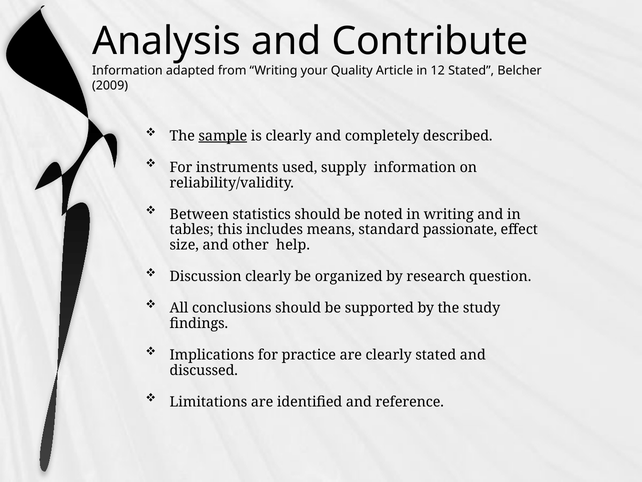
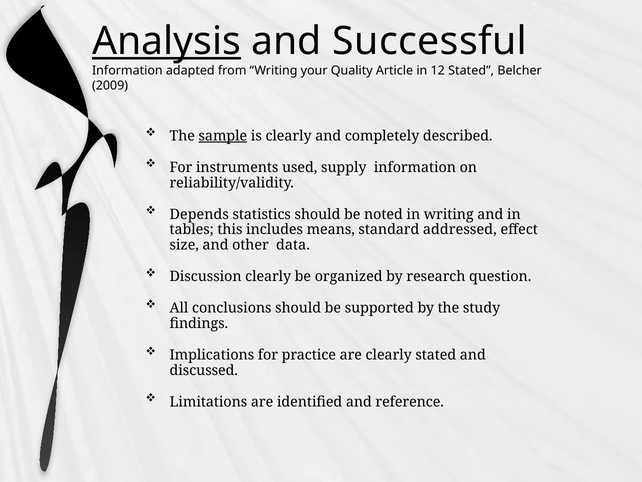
Analysis underline: none -> present
Contribute: Contribute -> Successful
Between: Between -> Depends
passionate: passionate -> addressed
help: help -> data
